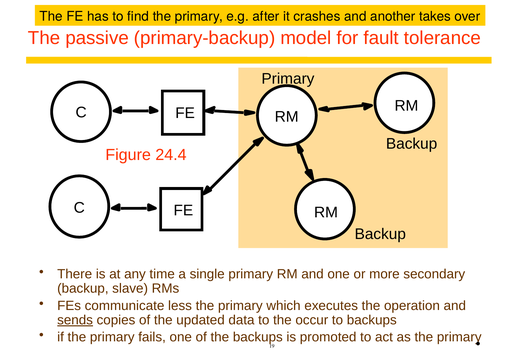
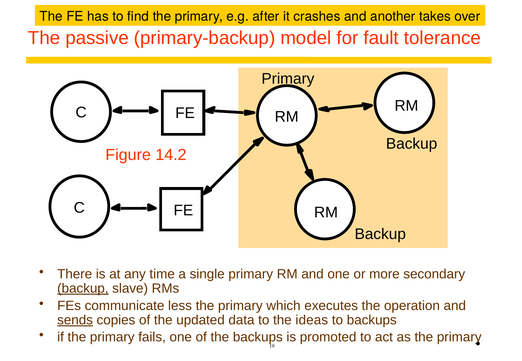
24.4: 24.4 -> 14.2
backup at (83, 289) underline: none -> present
occur: occur -> ideas
